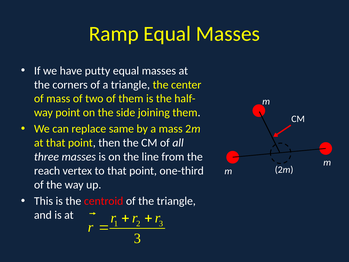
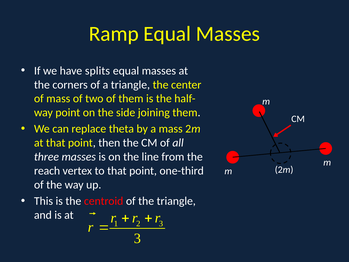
putty: putty -> splits
same: same -> theta
